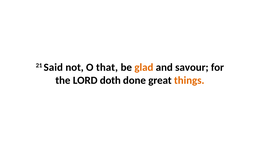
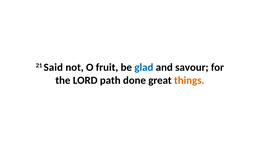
that: that -> fruit
glad colour: orange -> blue
doth: doth -> path
